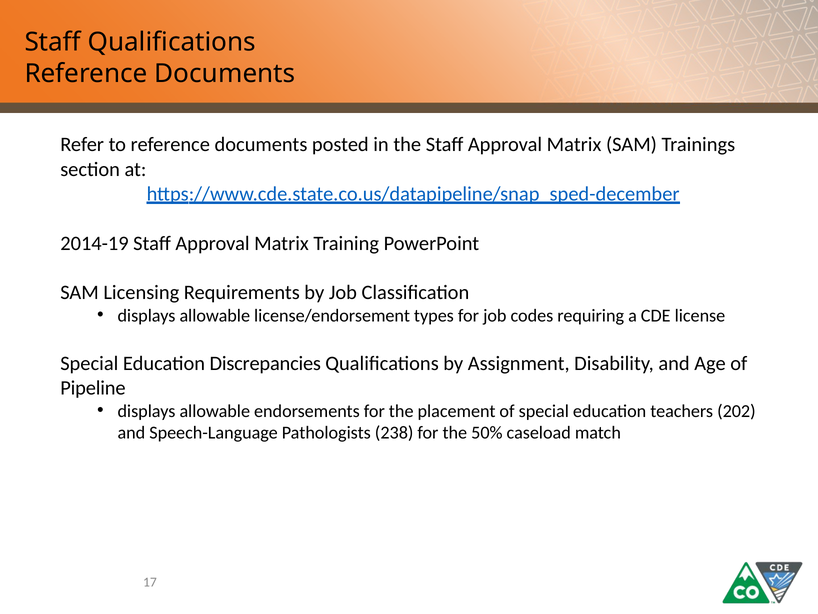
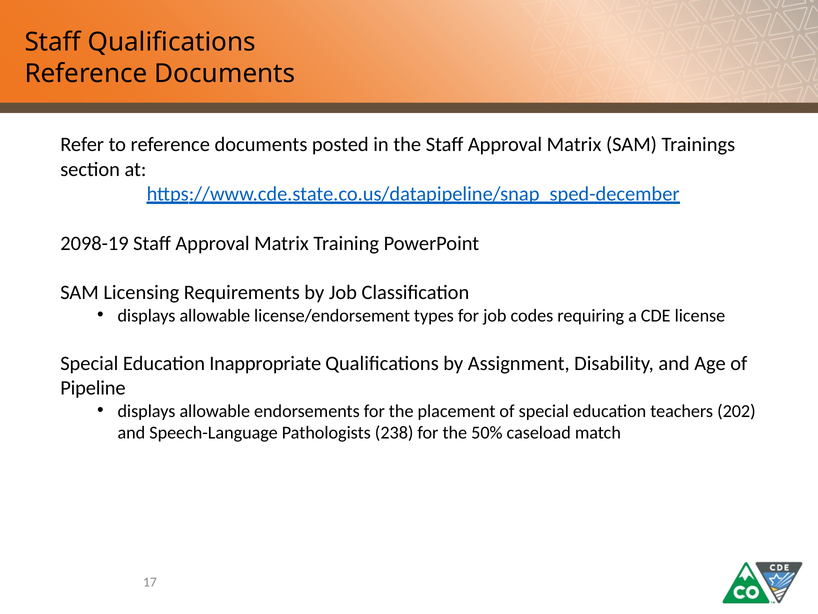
2014-19: 2014-19 -> 2098-19
Discrepancies: Discrepancies -> Inappropriate
